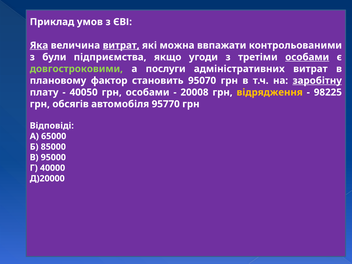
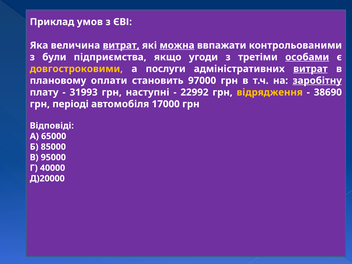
Яка underline: present -> none
можна underline: none -> present
довгостроковими colour: light green -> yellow
витрат at (310, 69) underline: none -> present
фактор: фактор -> оплати
95070: 95070 -> 97000
40050: 40050 -> 31993
грн особами: особами -> наступні
20008: 20008 -> 22992
98225: 98225 -> 38690
обсягів: обсягів -> періоді
95770: 95770 -> 17000
